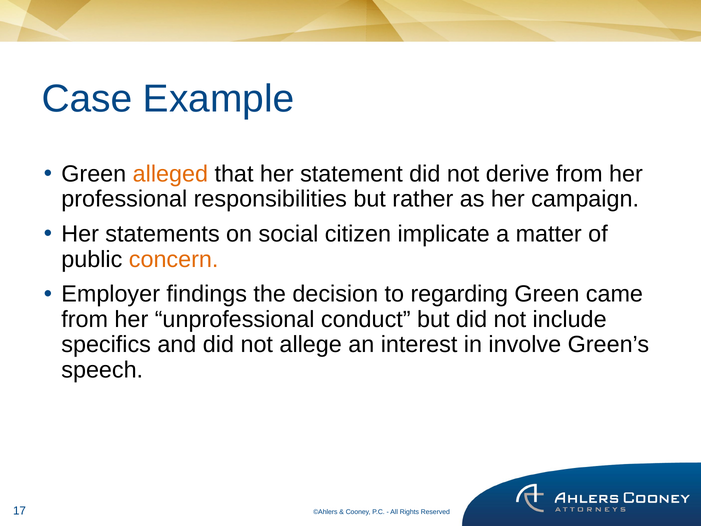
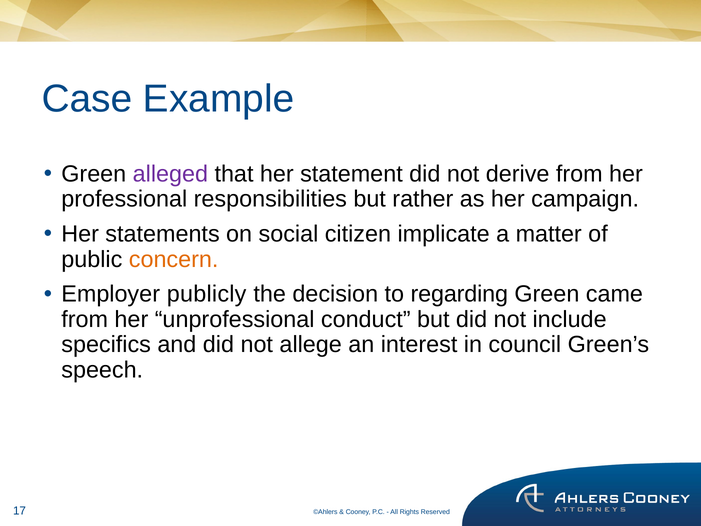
alleged colour: orange -> purple
findings: findings -> publicly
involve: involve -> council
